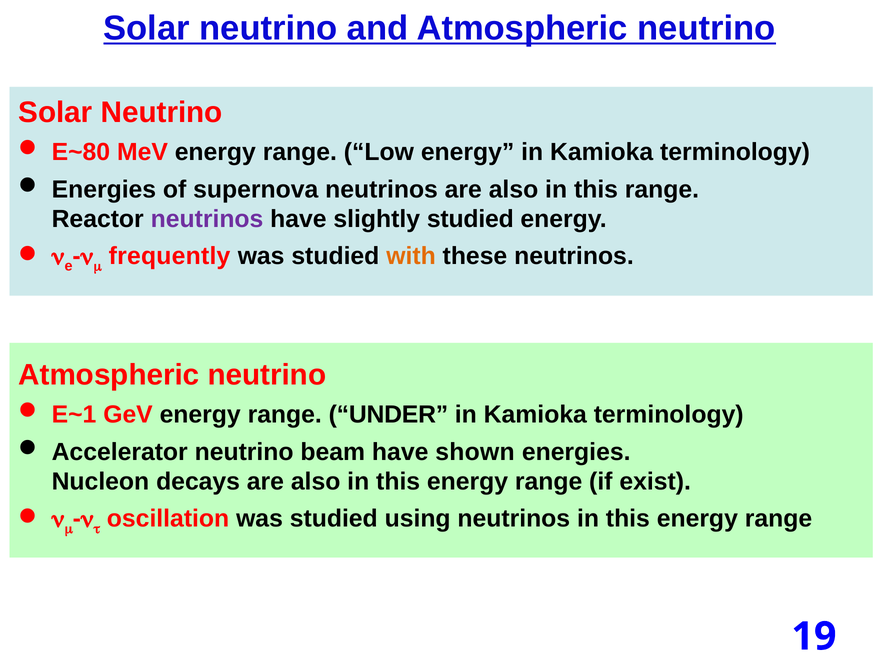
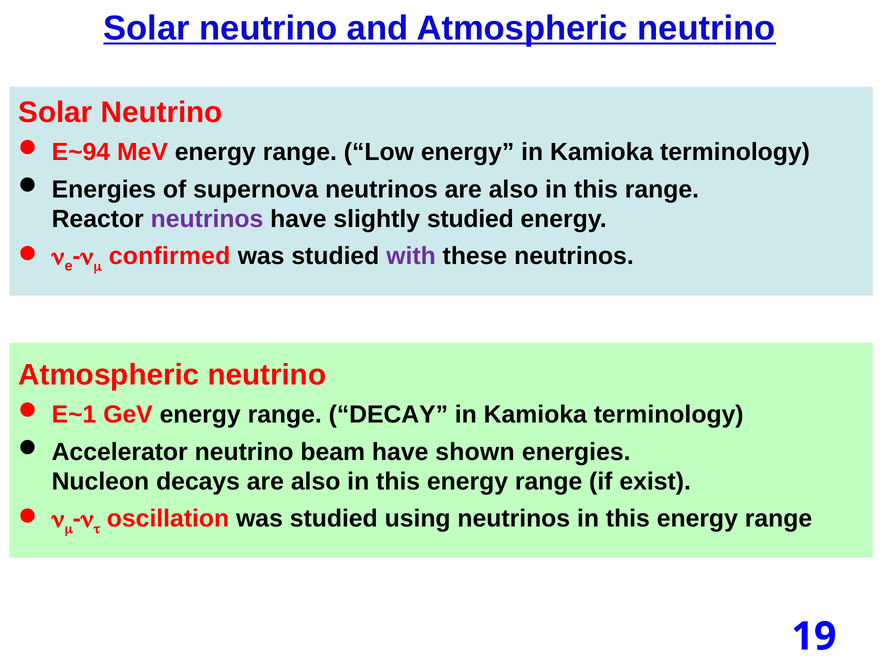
E~80: E~80 -> E~94
frequently: frequently -> confirmed
with colour: orange -> purple
UNDER: UNDER -> DECAY
